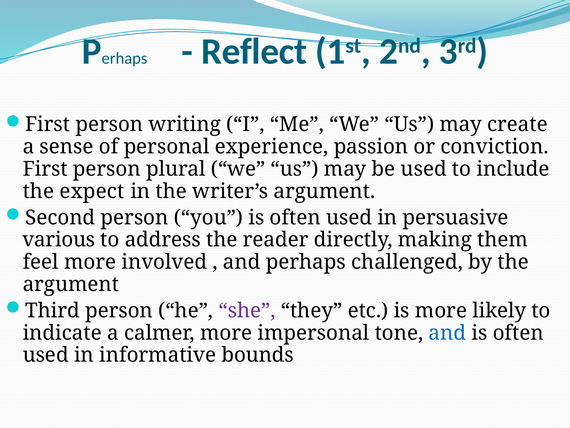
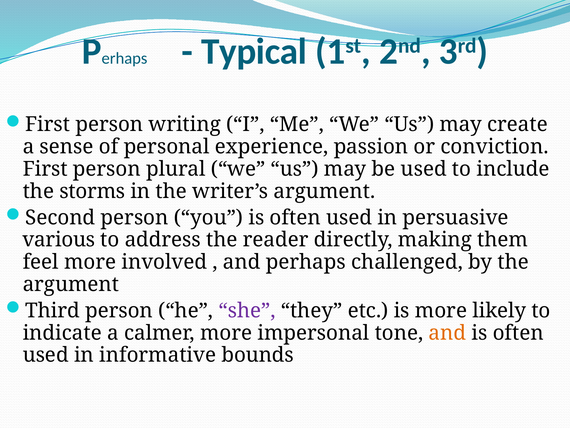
Reflect: Reflect -> Typical
expect: expect -> storms
and at (447, 332) colour: blue -> orange
